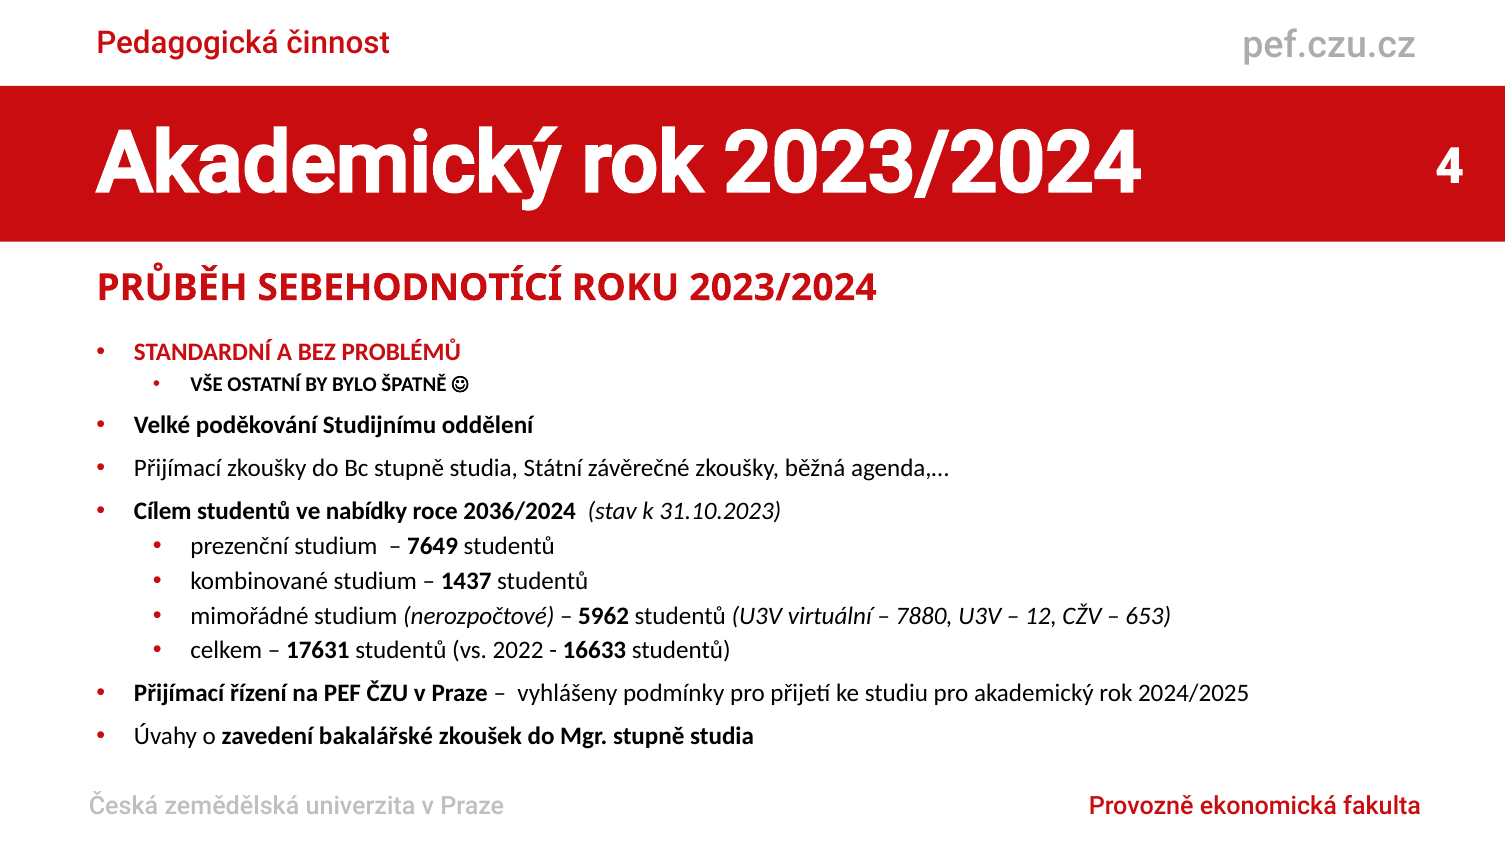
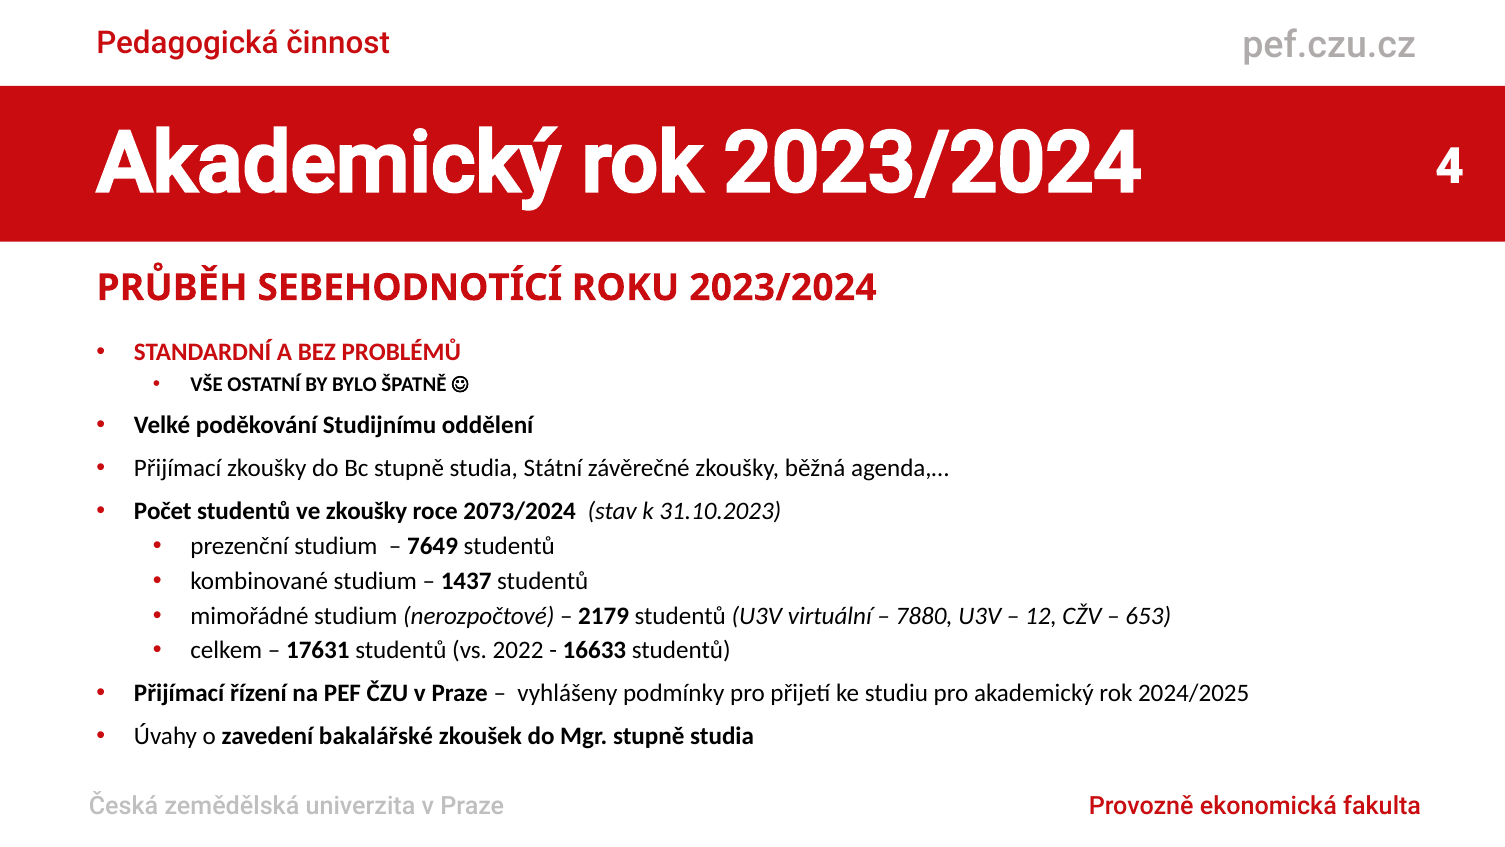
Cílem: Cílem -> Počet
ve nabídky: nabídky -> zkoušky
2036/2024: 2036/2024 -> 2073/2024
5962: 5962 -> 2179
